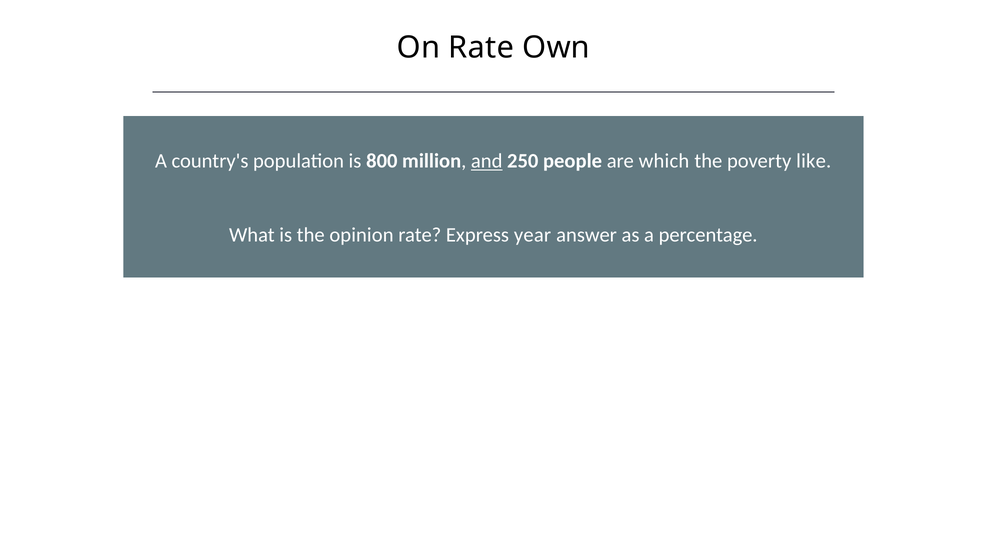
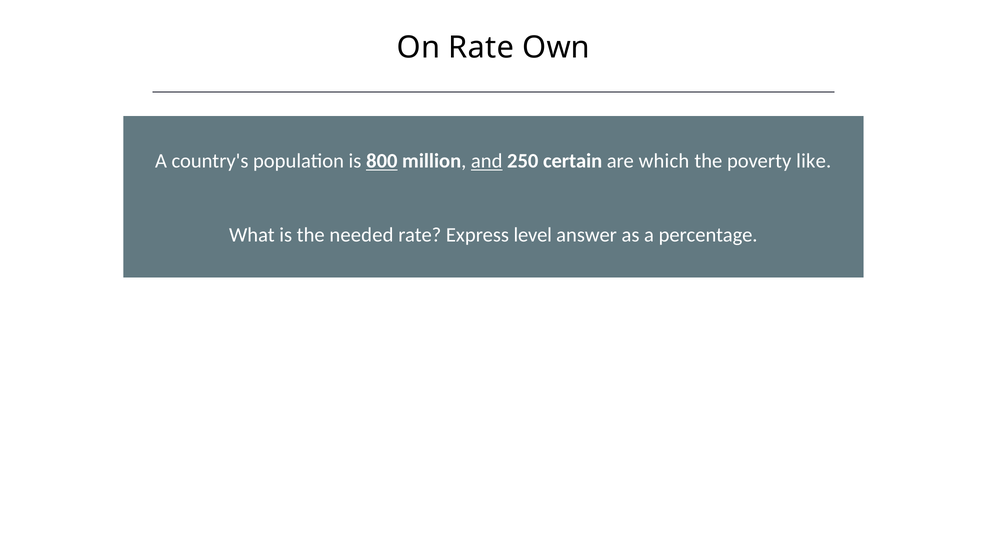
800 underline: none -> present
people: people -> certain
opinion: opinion -> needed
year: year -> level
